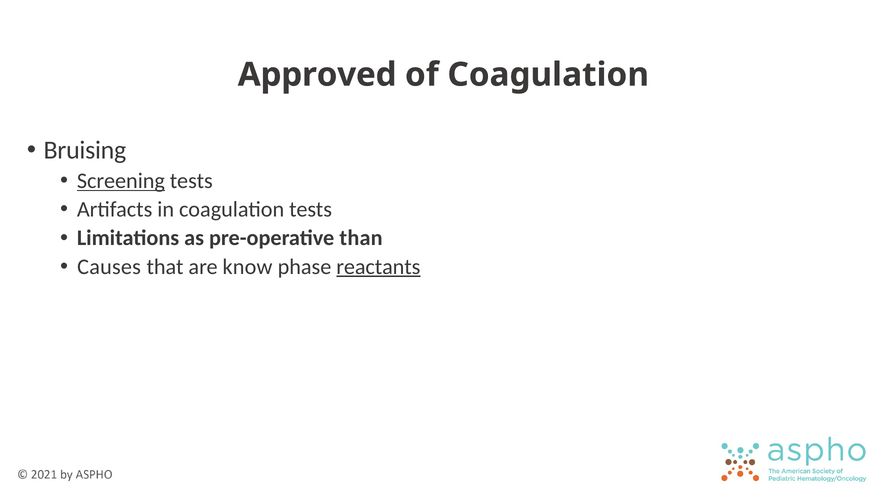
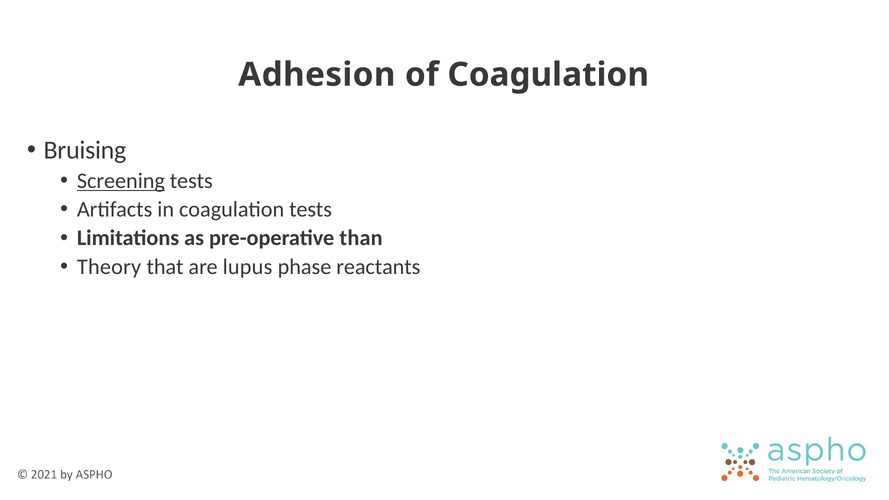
Approved: Approved -> Adhesion
Causes: Causes -> Theory
know: know -> lupus
reactants underline: present -> none
